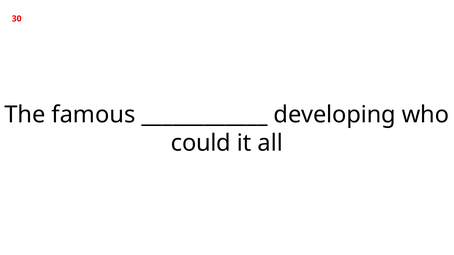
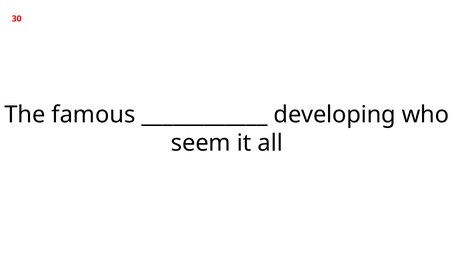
could: could -> seem
